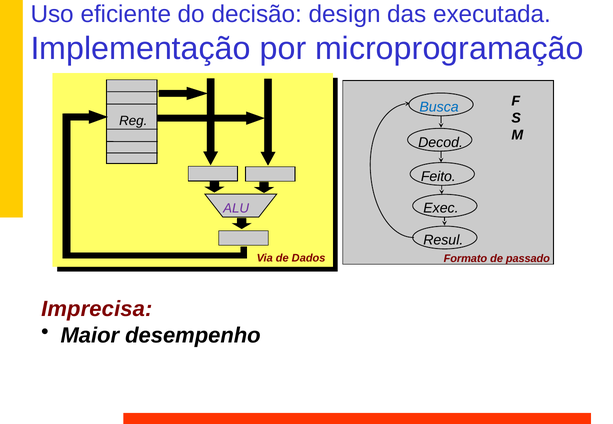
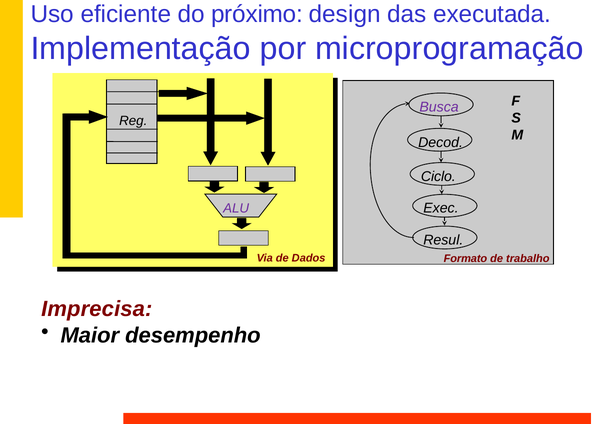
decisão: decisão -> próximo
Busca colour: blue -> purple
Feito: Feito -> Ciclo
passado: passado -> trabalho
